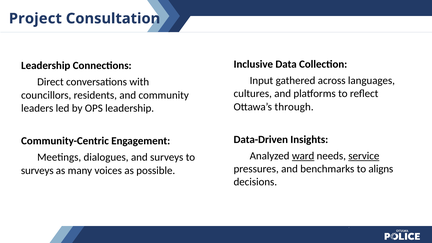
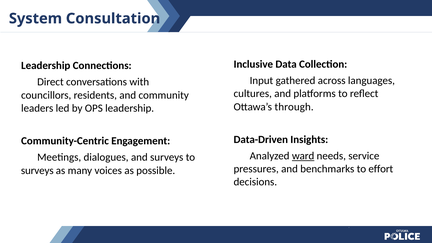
Project: Project -> System
service underline: present -> none
aligns: aligns -> effort
